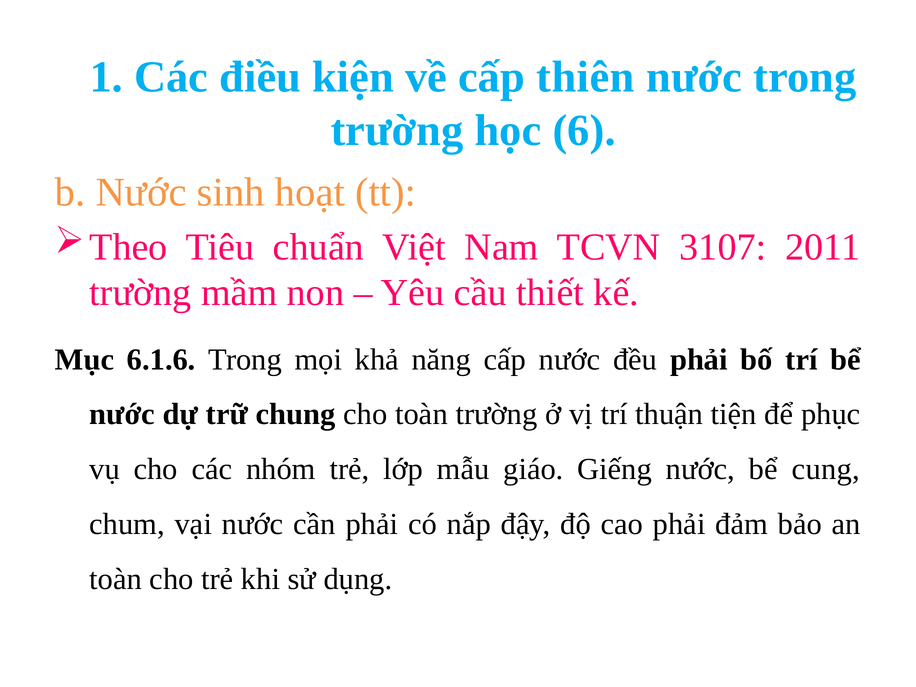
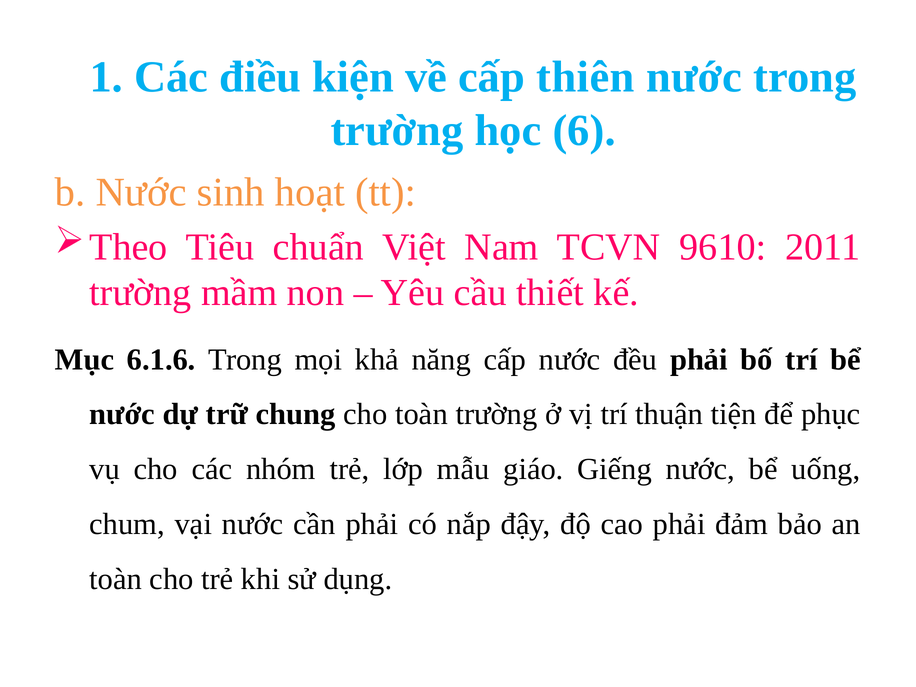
3107: 3107 -> 9610
cung: cung -> uống
